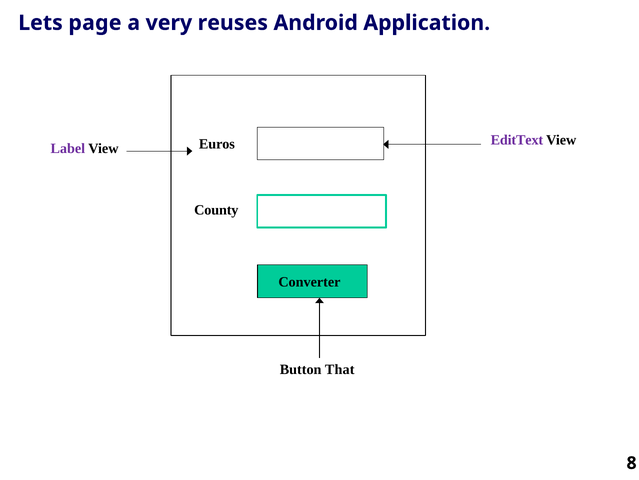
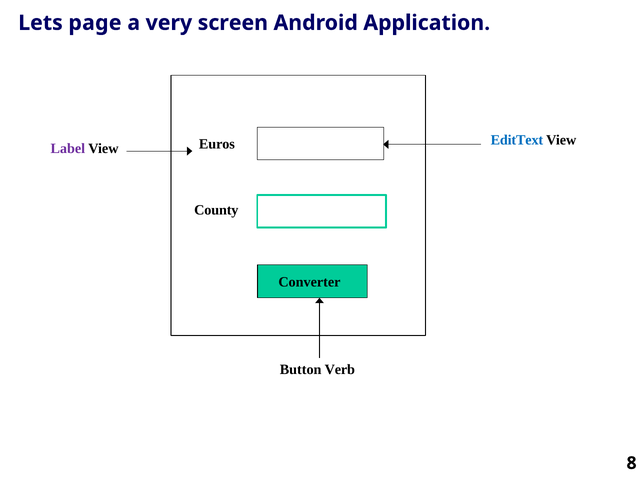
reuses: reuses -> screen
EditText colour: purple -> blue
That: That -> Verb
